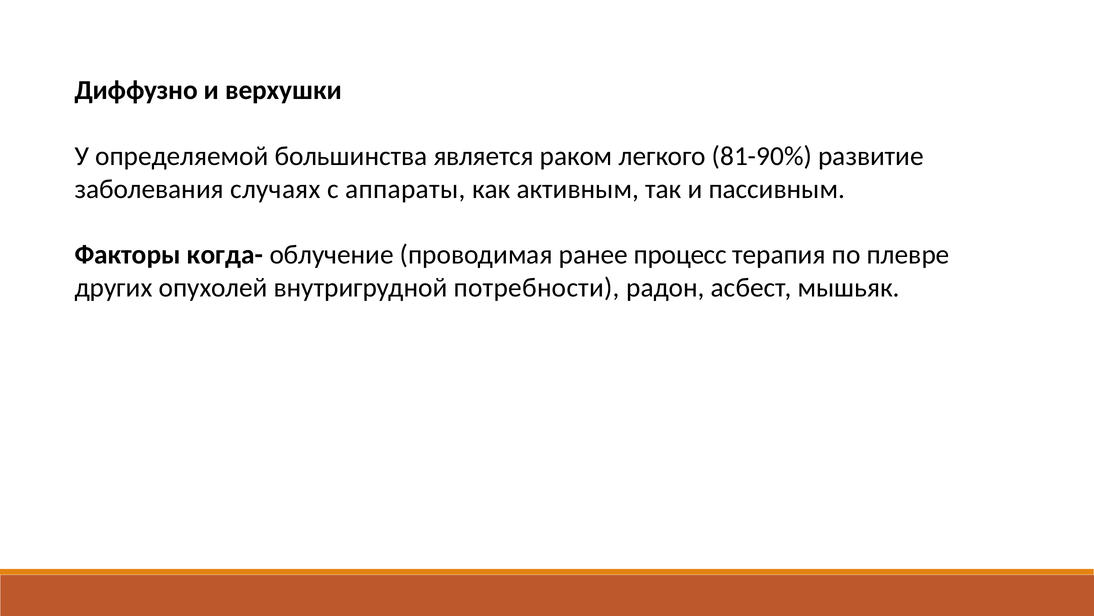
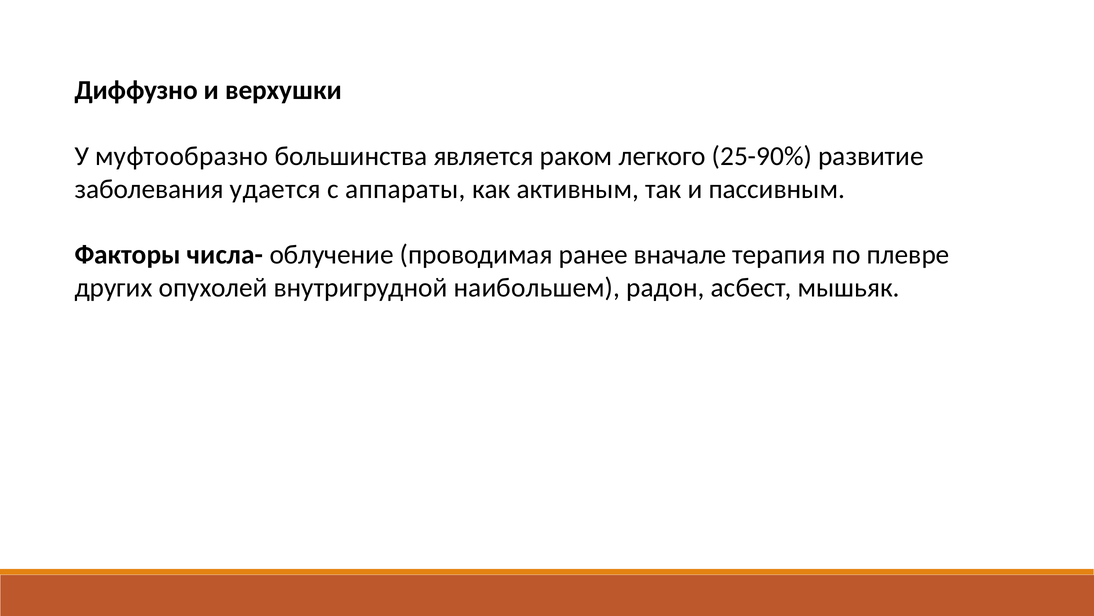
определяемой: определяемой -> муфтообразно
81-90%: 81-90% -> 25-90%
случаях: случаях -> удается
когда-: когда- -> числа-
процесс: процесс -> вначале
потребности: потребности -> наибольшем
